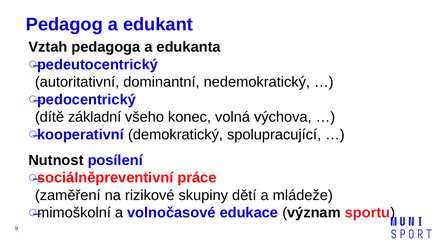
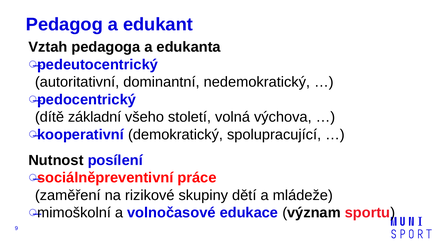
konec: konec -> století
